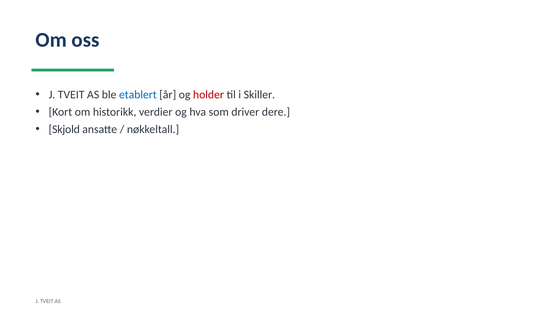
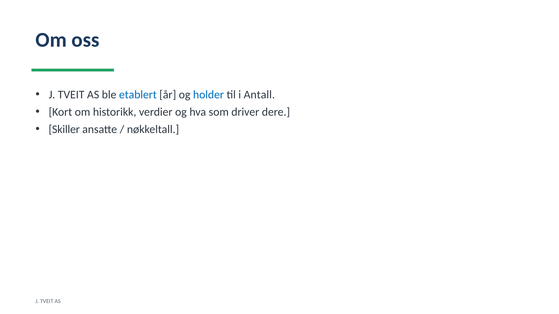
holder colour: red -> blue
Skiller: Skiller -> Antall
Skjold: Skjold -> Skiller
